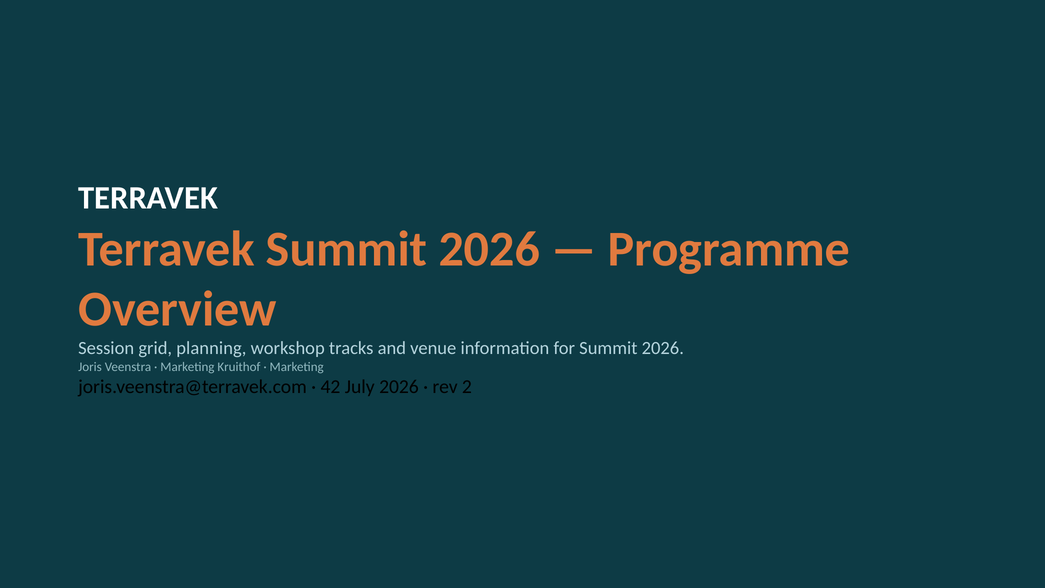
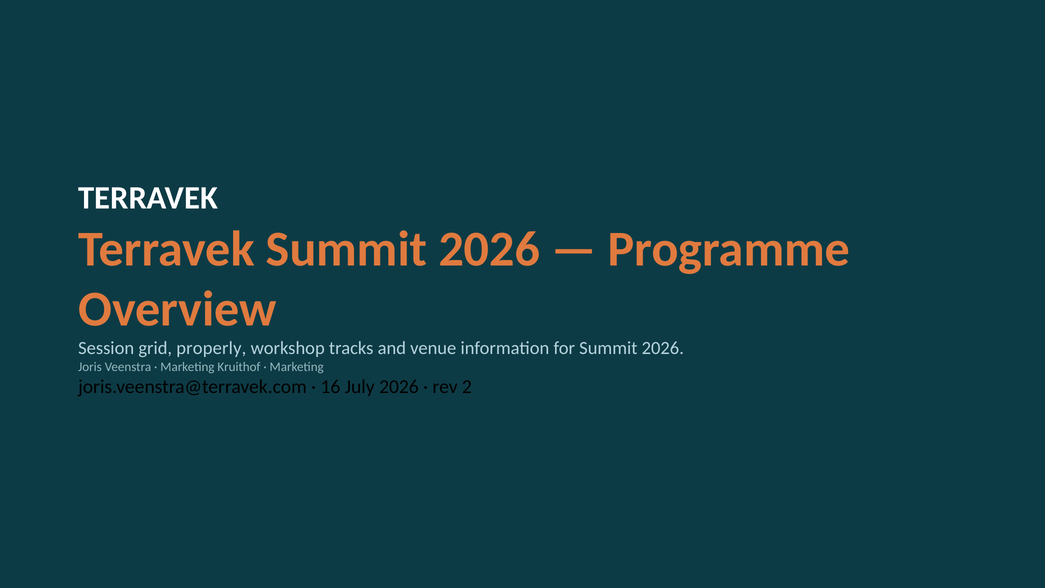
planning: planning -> properly
42: 42 -> 16
